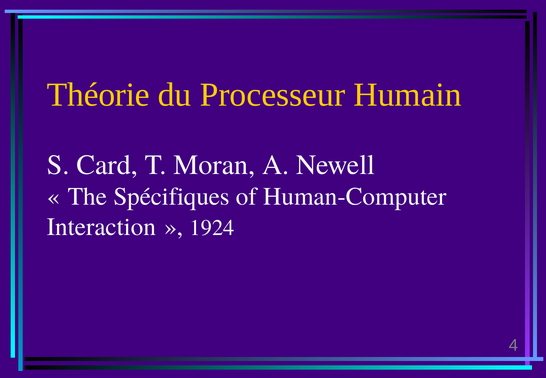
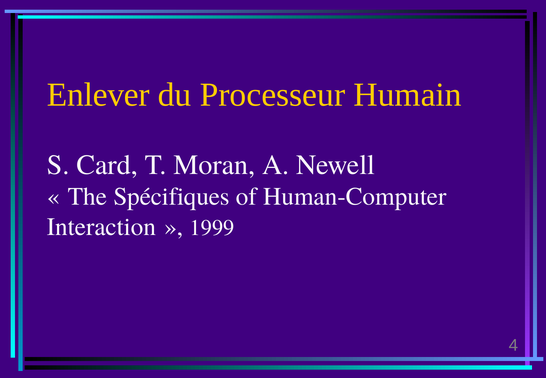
Théorie: Théorie -> Enlever
1924: 1924 -> 1999
